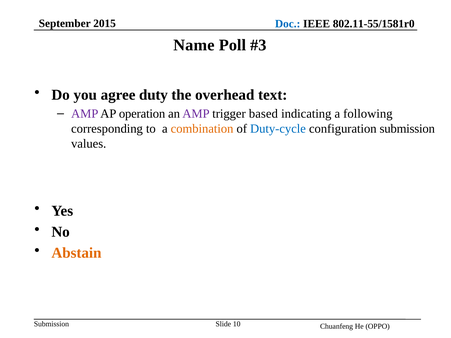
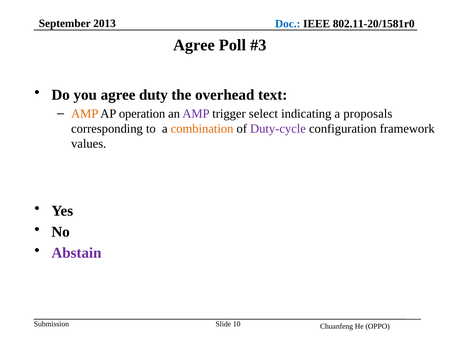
2015: 2015 -> 2013
802.11-55/1581r0: 802.11-55/1581r0 -> 802.11-20/1581r0
Name at (194, 45): Name -> Agree
AMP at (85, 114) colour: purple -> orange
based: based -> select
following: following -> proposals
Duty-cycle colour: blue -> purple
configuration submission: submission -> framework
Abstain colour: orange -> purple
